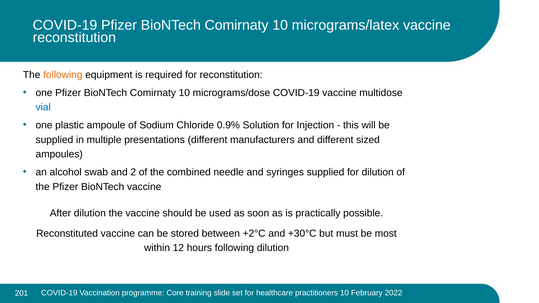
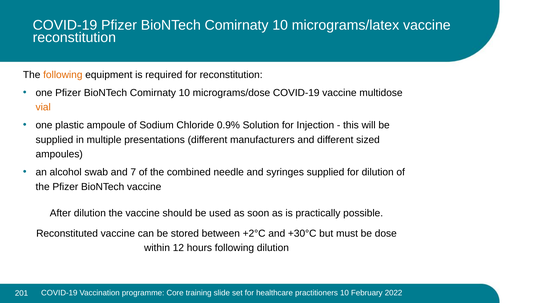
vial colour: blue -> orange
2: 2 -> 7
most: most -> dose
